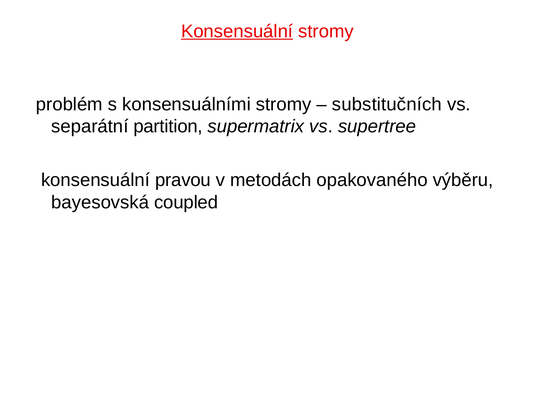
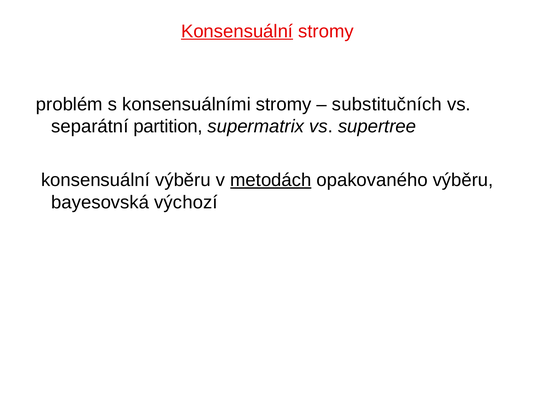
konsensuální pravou: pravou -> výběru
metodách underline: none -> present
coupled: coupled -> výchozí
